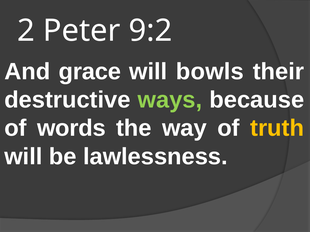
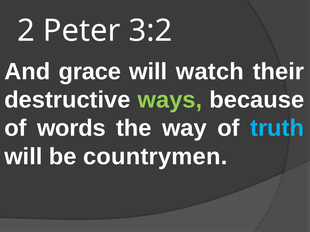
9:2: 9:2 -> 3:2
bowls: bowls -> watch
truth colour: yellow -> light blue
lawlessness: lawlessness -> countrymen
